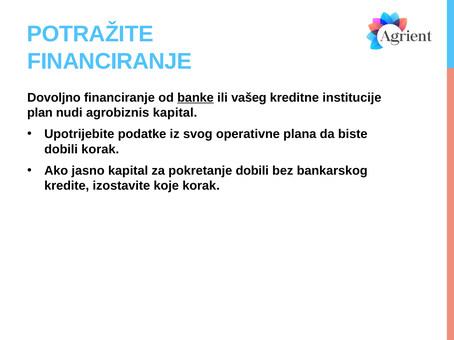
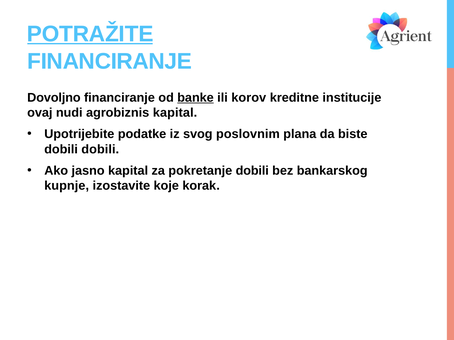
POTRAŽITE underline: none -> present
vašeg: vašeg -> korov
plan: plan -> ovaj
operativne: operativne -> poslovnim
dobili korak: korak -> dobili
kredite: kredite -> kupnje
